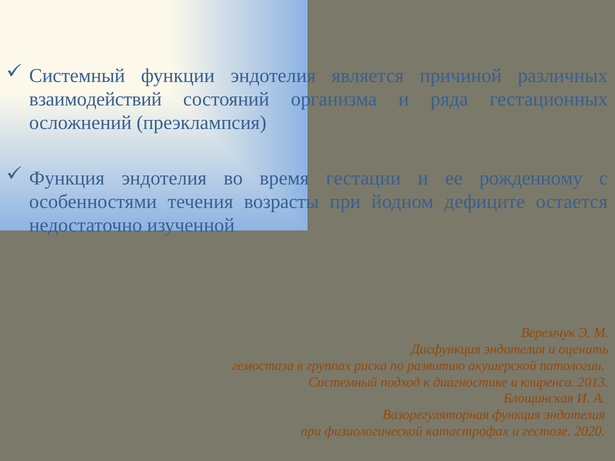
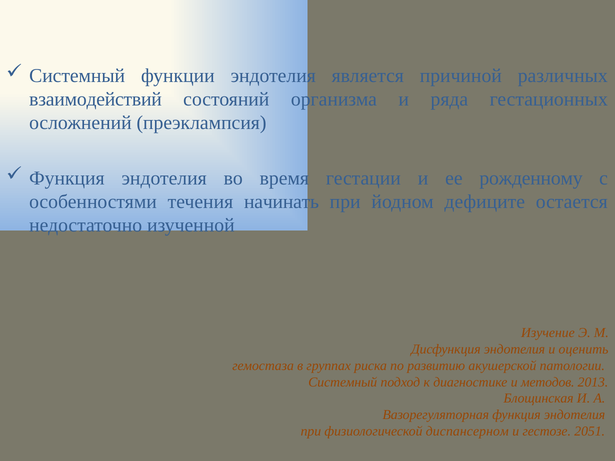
возрасты: возрасты -> начинать
Веремчук: Веремчук -> Изучение
клиренса: клиренса -> методов
катастрофах: катастрофах -> диспансерном
2020: 2020 -> 2051
